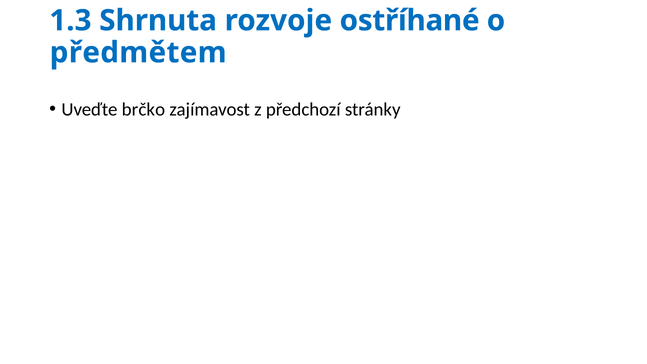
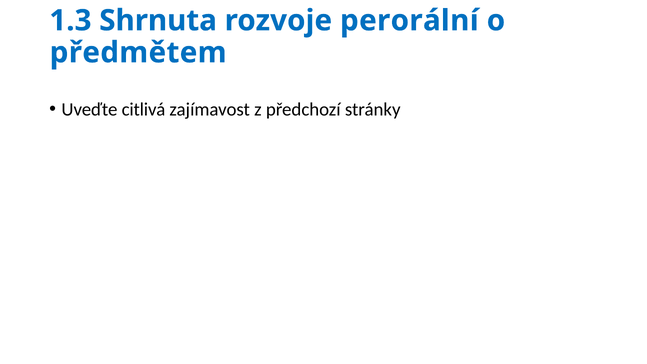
ostříhané: ostříhané -> perorální
brčko: brčko -> citlivá
